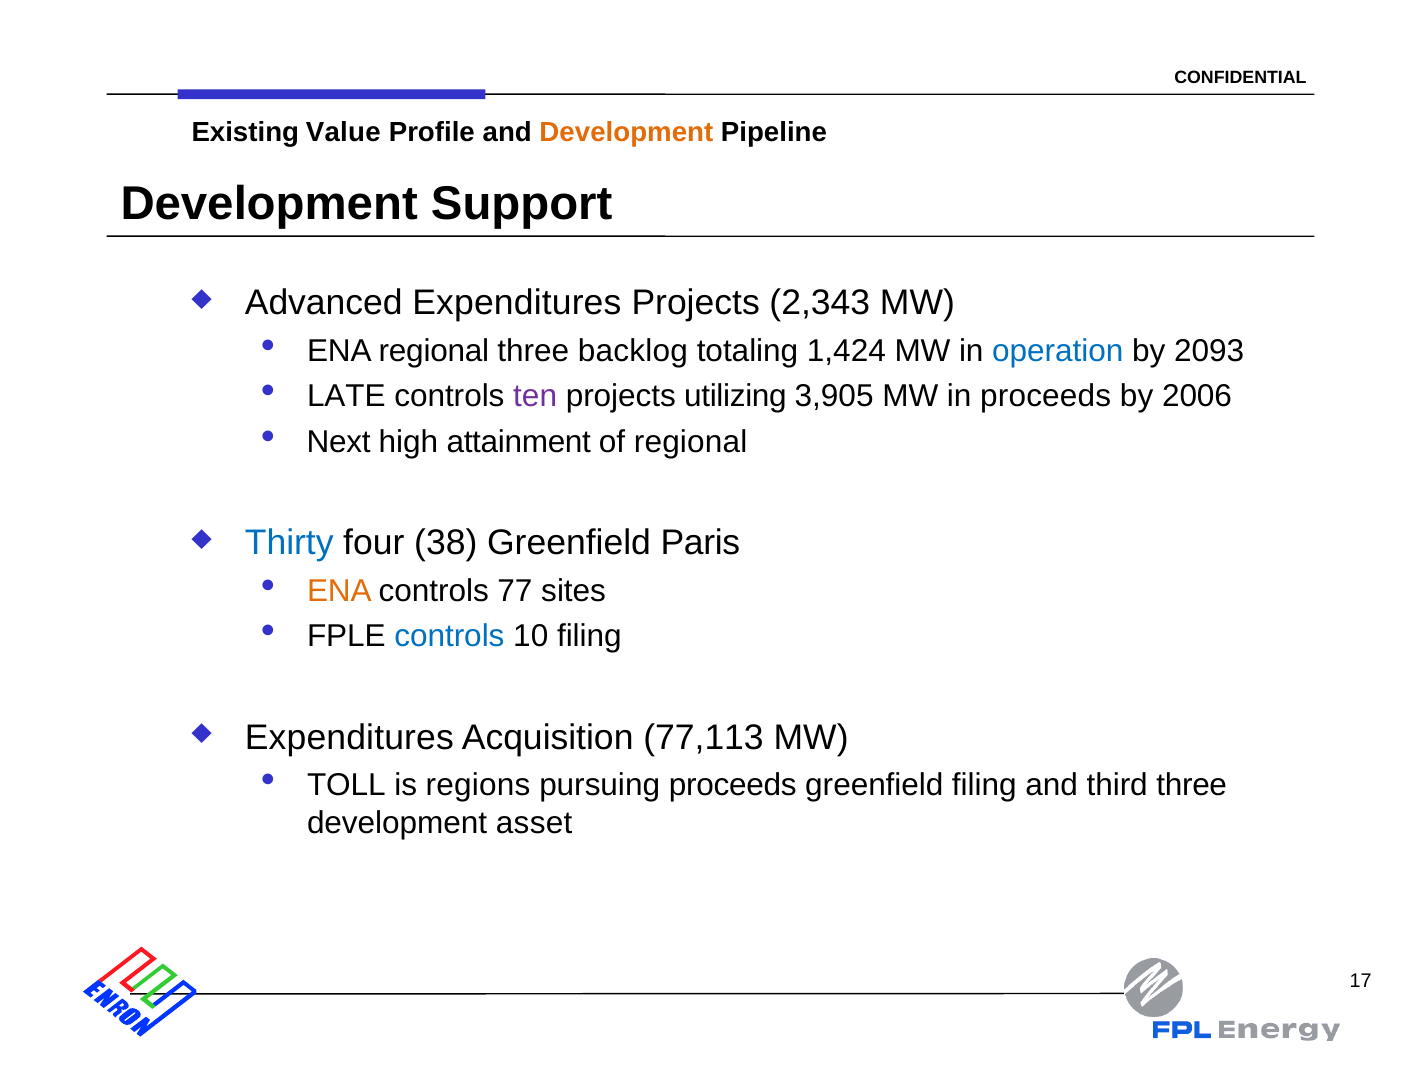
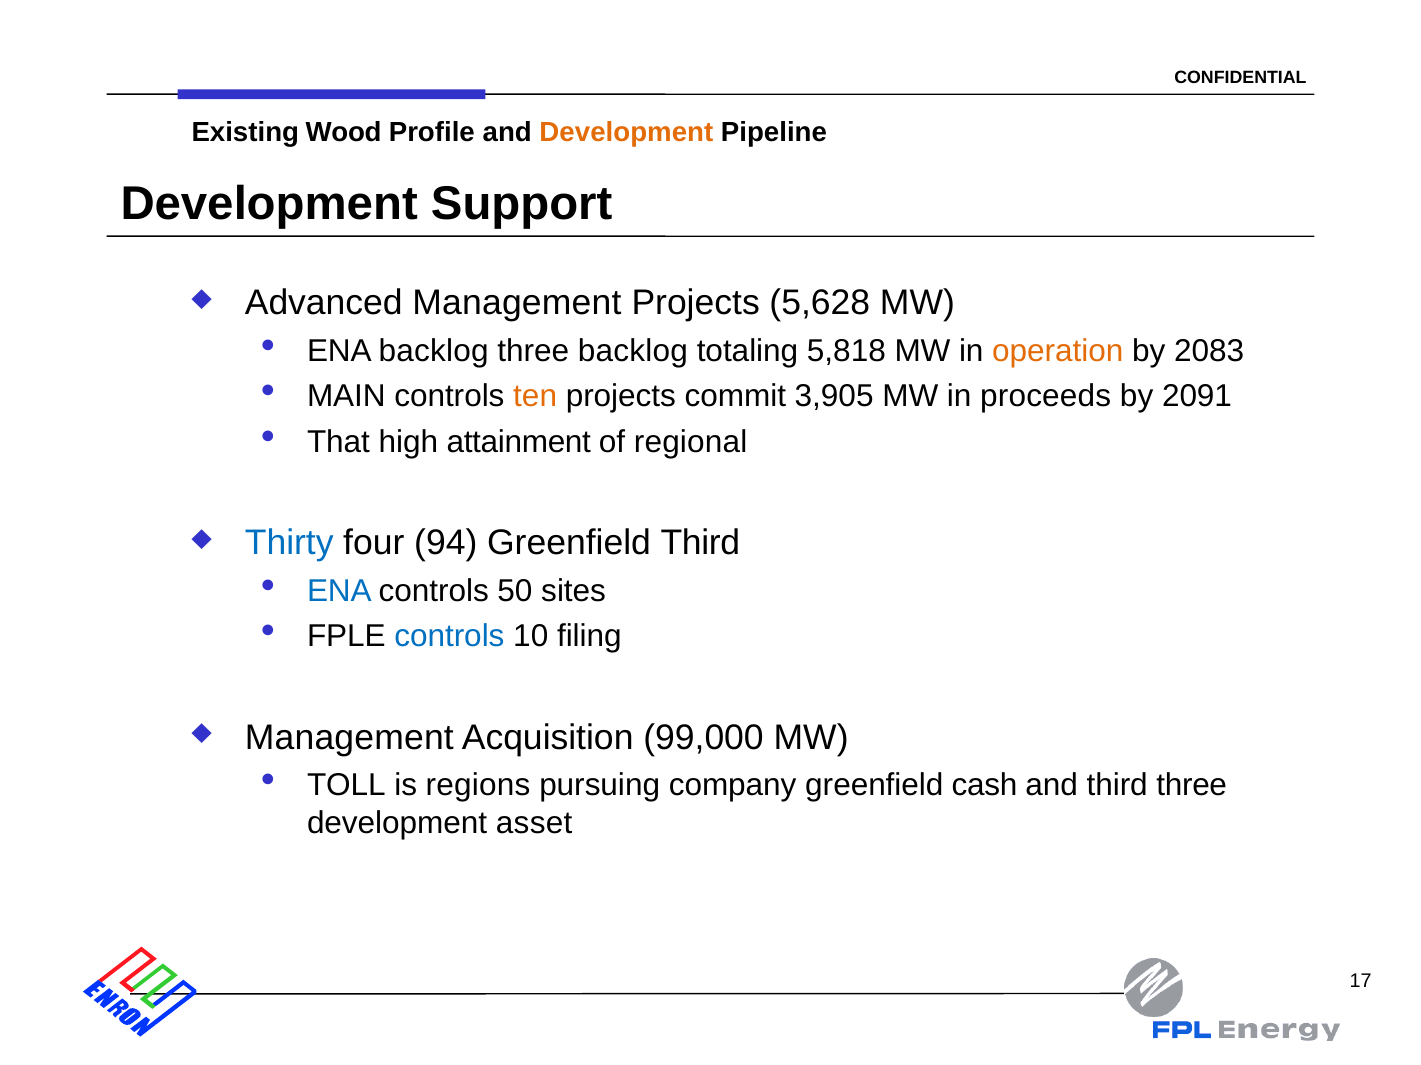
Value: Value -> Wood
Advanced Expenditures: Expenditures -> Management
2,343: 2,343 -> 5,628
ENA regional: regional -> backlog
1,424: 1,424 -> 5,818
operation colour: blue -> orange
2093: 2093 -> 2083
LATE: LATE -> MAIN
ten colour: purple -> orange
utilizing: utilizing -> commit
2006: 2006 -> 2091
Next: Next -> That
38: 38 -> 94
Greenfield Paris: Paris -> Third
ENA at (339, 591) colour: orange -> blue
77: 77 -> 50
Expenditures at (349, 738): Expenditures -> Management
77,113: 77,113 -> 99,000
pursuing proceeds: proceeds -> company
greenfield filing: filing -> cash
